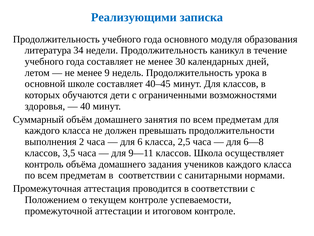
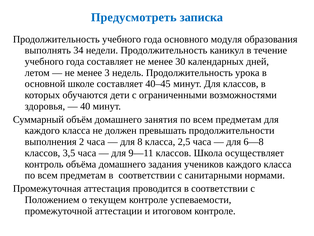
Реализующими: Реализующими -> Предусмотреть
литература: литература -> выполнять
9: 9 -> 3
6: 6 -> 8
